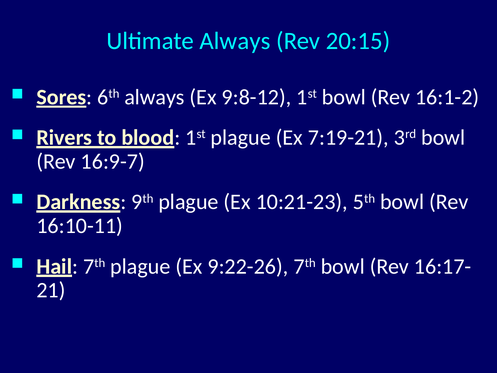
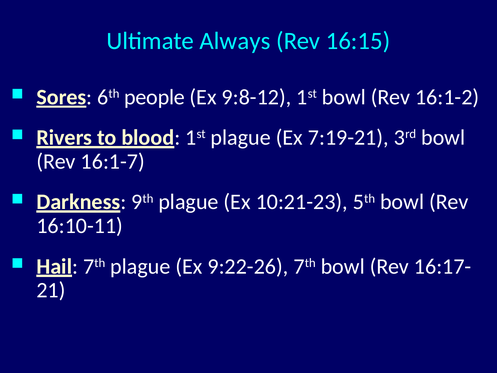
20:15: 20:15 -> 16:15
6th always: always -> people
16:9-7: 16:9-7 -> 16:1-7
